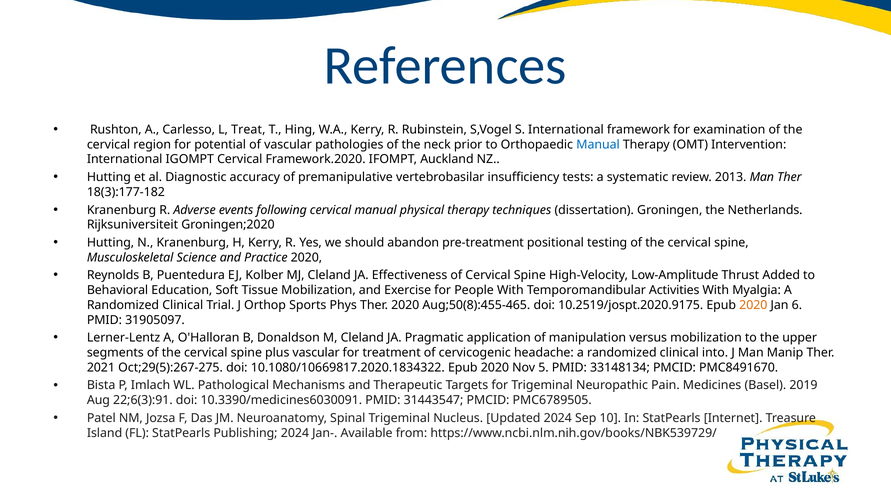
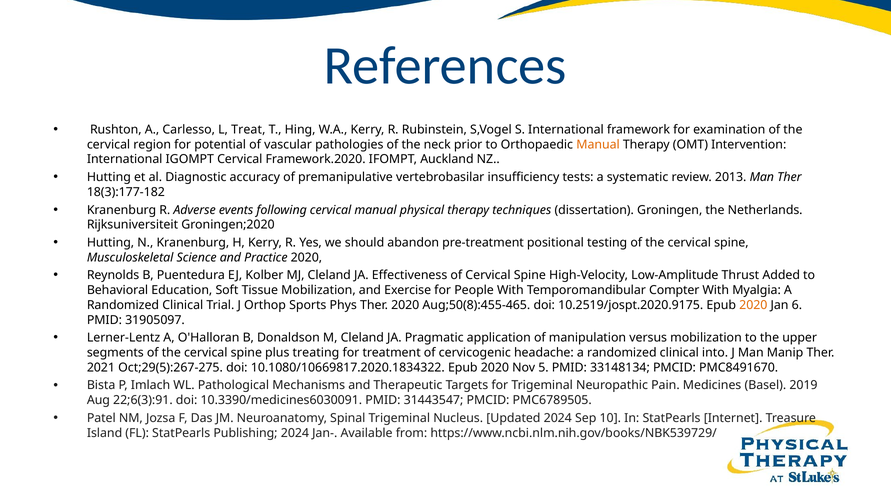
Manual at (598, 145) colour: blue -> orange
Activities: Activities -> Compter
plus vascular: vascular -> treating
